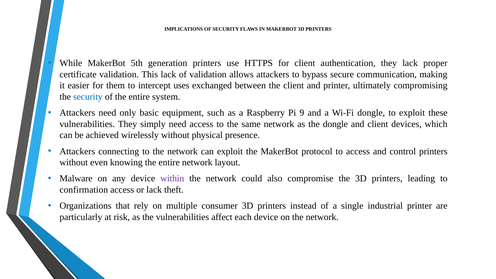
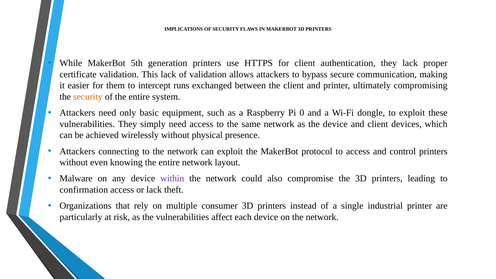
uses: uses -> runs
security at (88, 97) colour: blue -> orange
9: 9 -> 0
the dongle: dongle -> device
